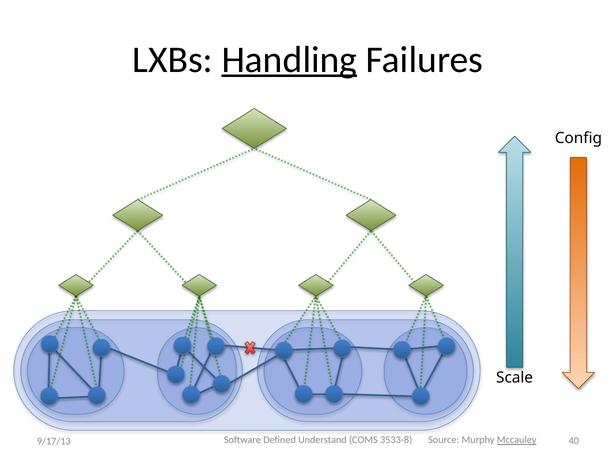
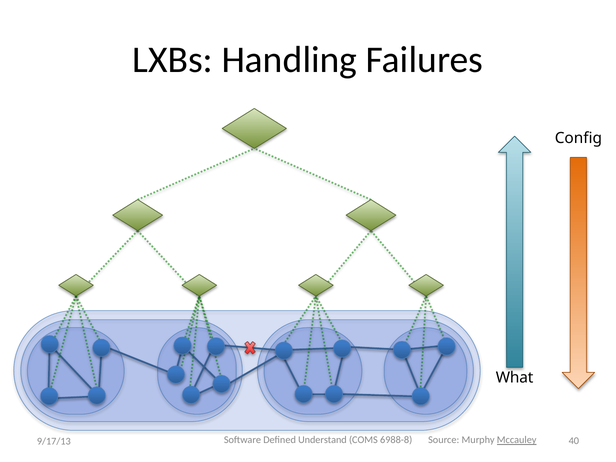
Handling underline: present -> none
Scale: Scale -> What
3533-8: 3533-8 -> 6988-8
